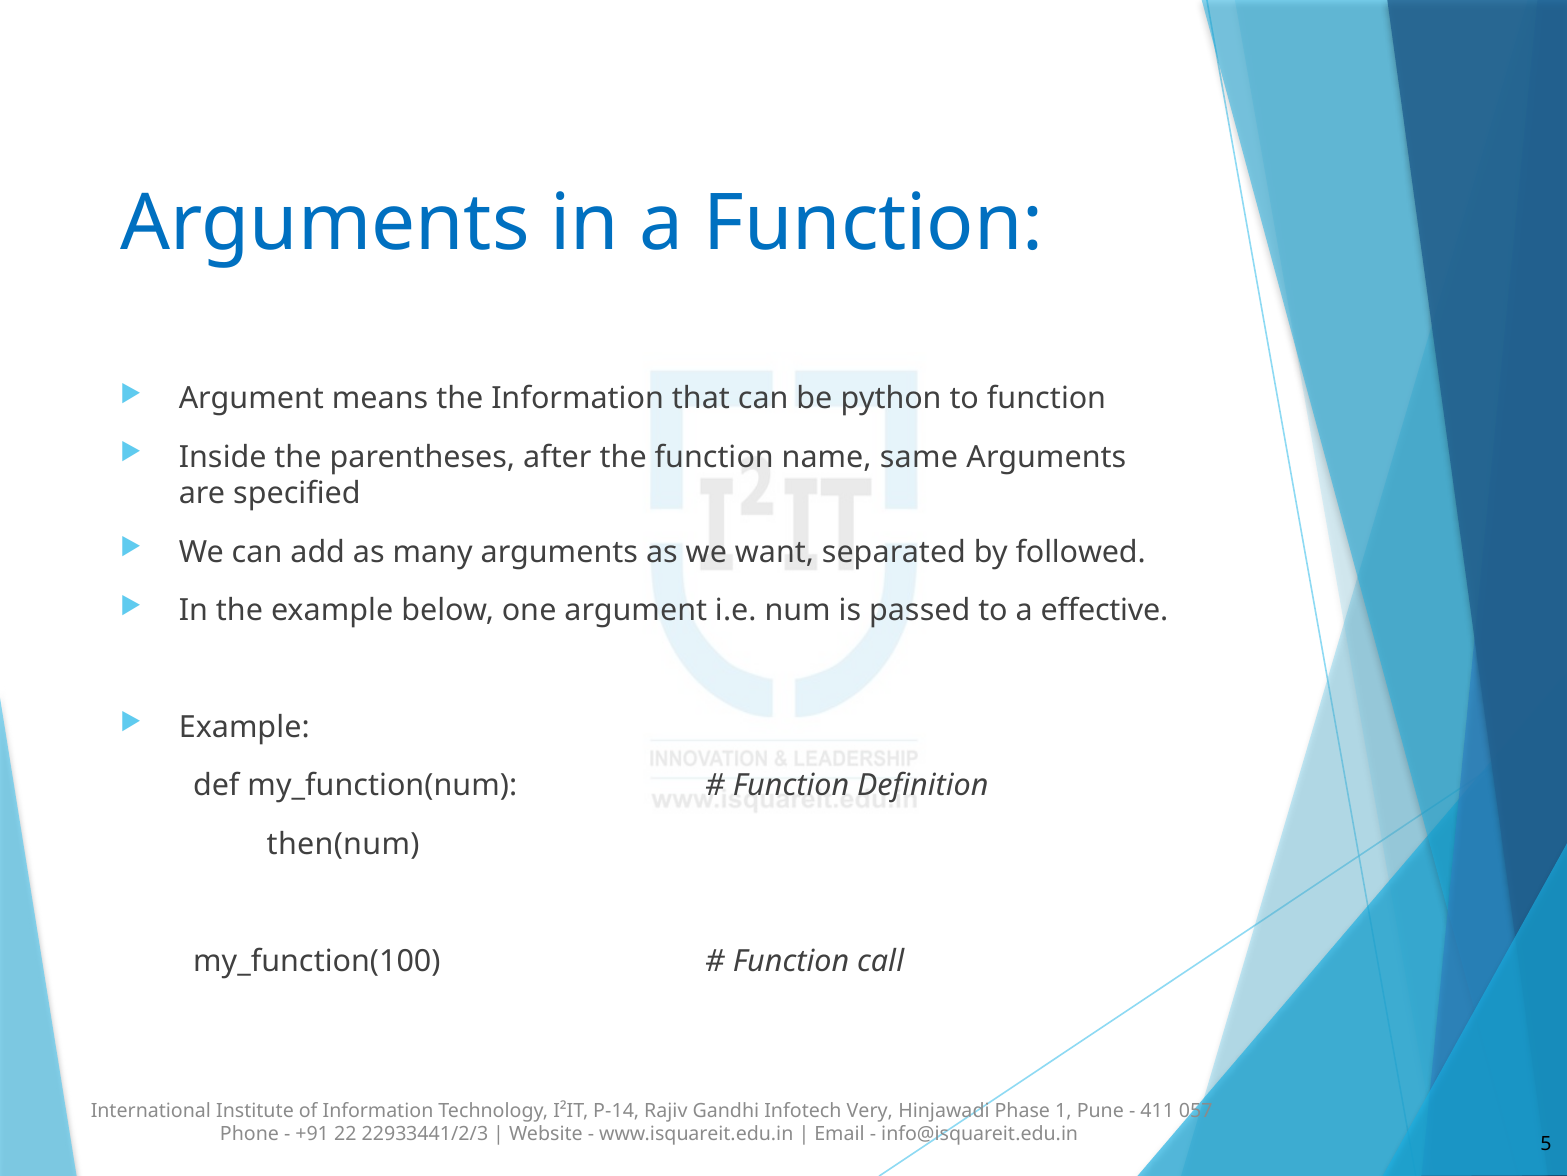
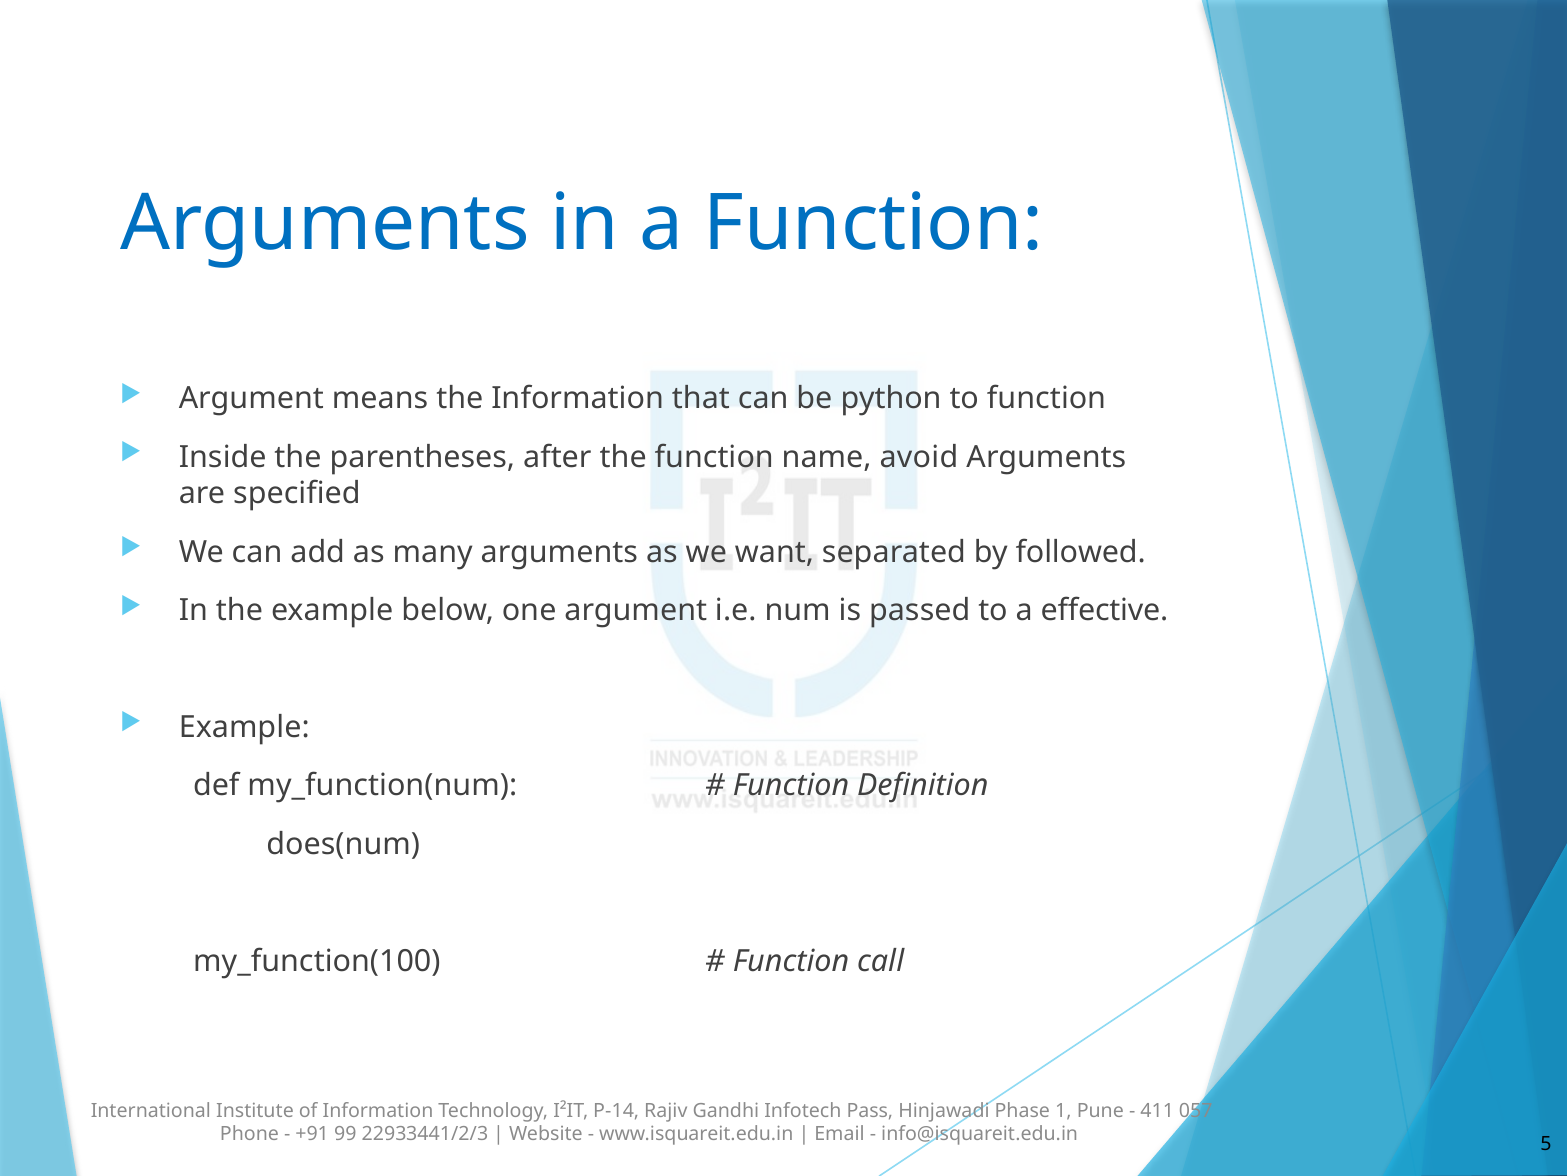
same: same -> avoid
then(num: then(num -> does(num
Very: Very -> Pass
22: 22 -> 99
